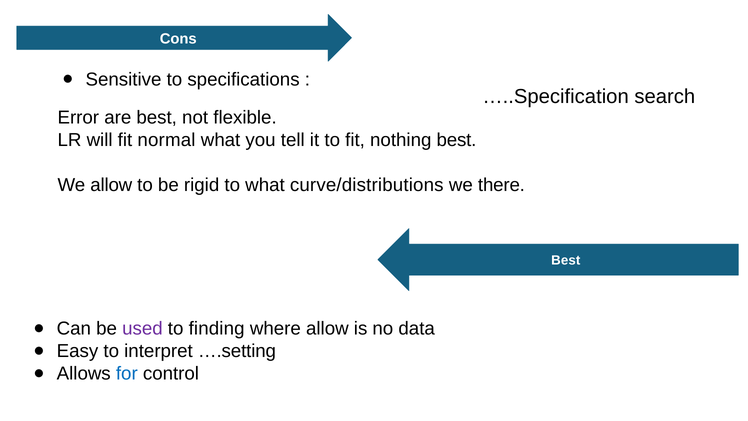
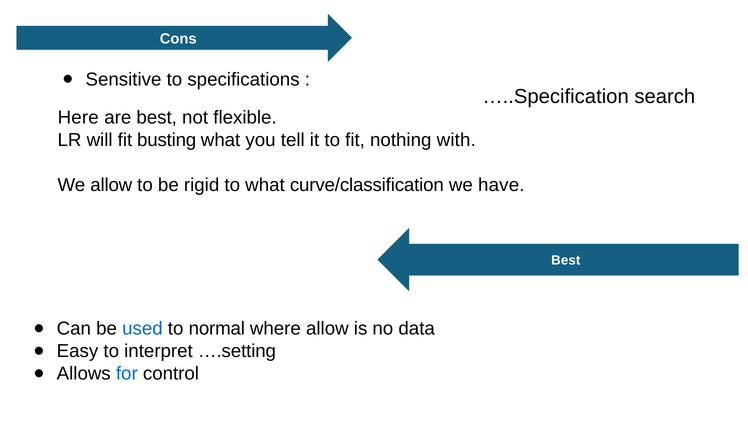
Error: Error -> Here
normal: normal -> busting
nothing best: best -> with
curve/distributions: curve/distributions -> curve/classification
there: there -> have
used colour: purple -> blue
finding: finding -> normal
